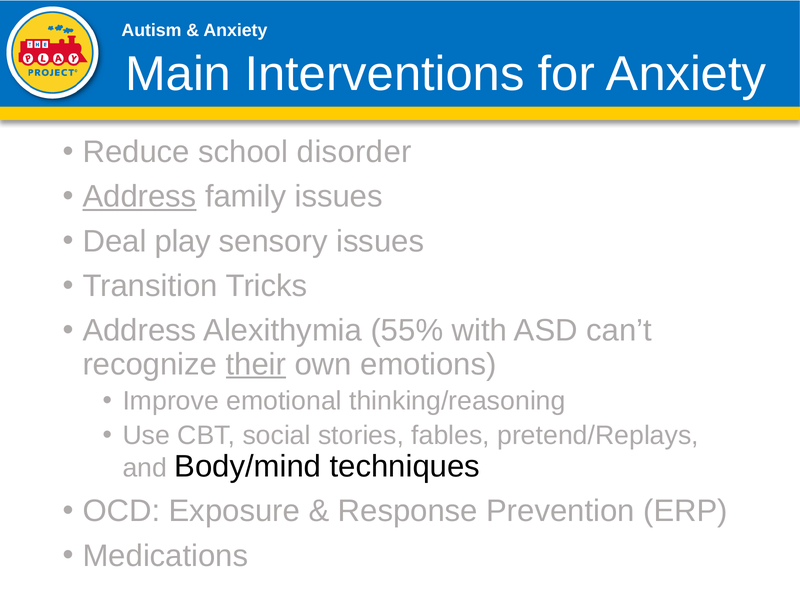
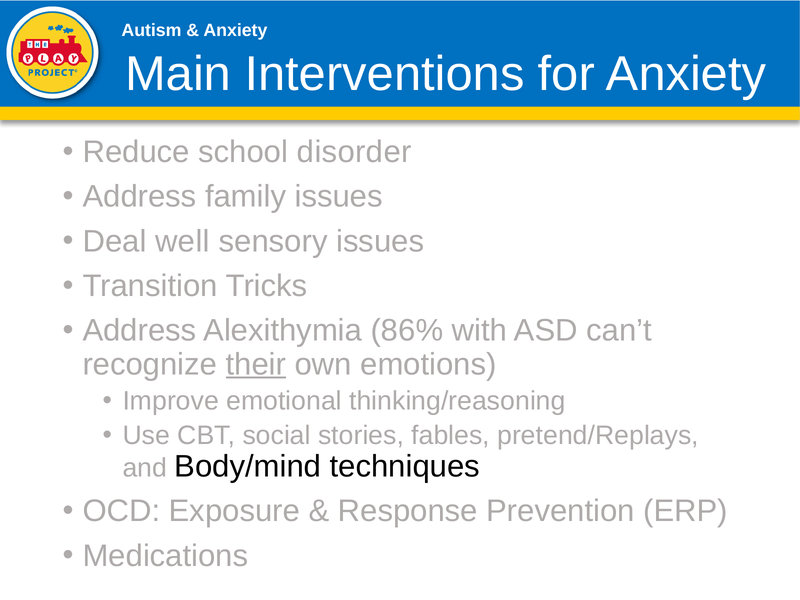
Address at (140, 197) underline: present -> none
play: play -> well
55%: 55% -> 86%
